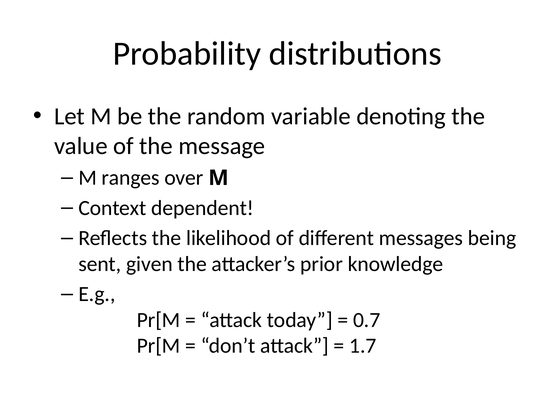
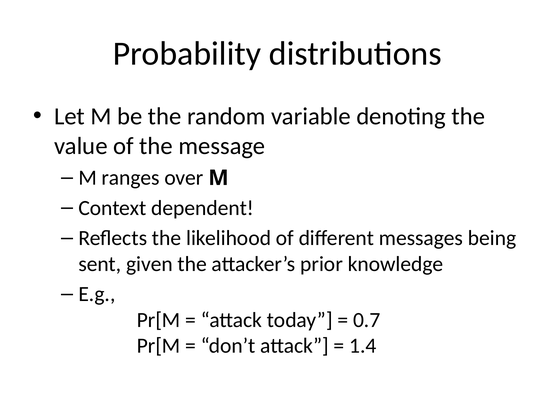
1.7: 1.7 -> 1.4
